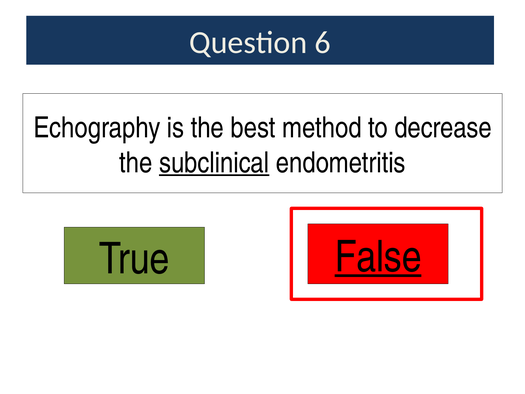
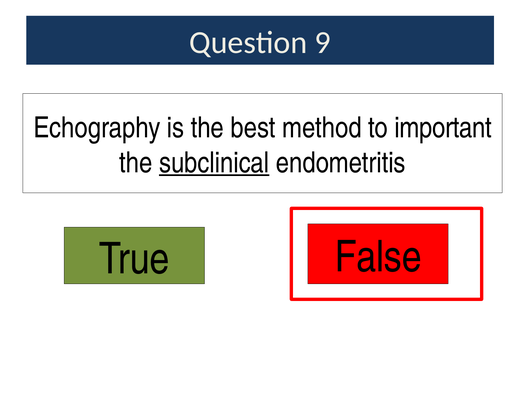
6: 6 -> 9
decrease: decrease -> important
False underline: present -> none
